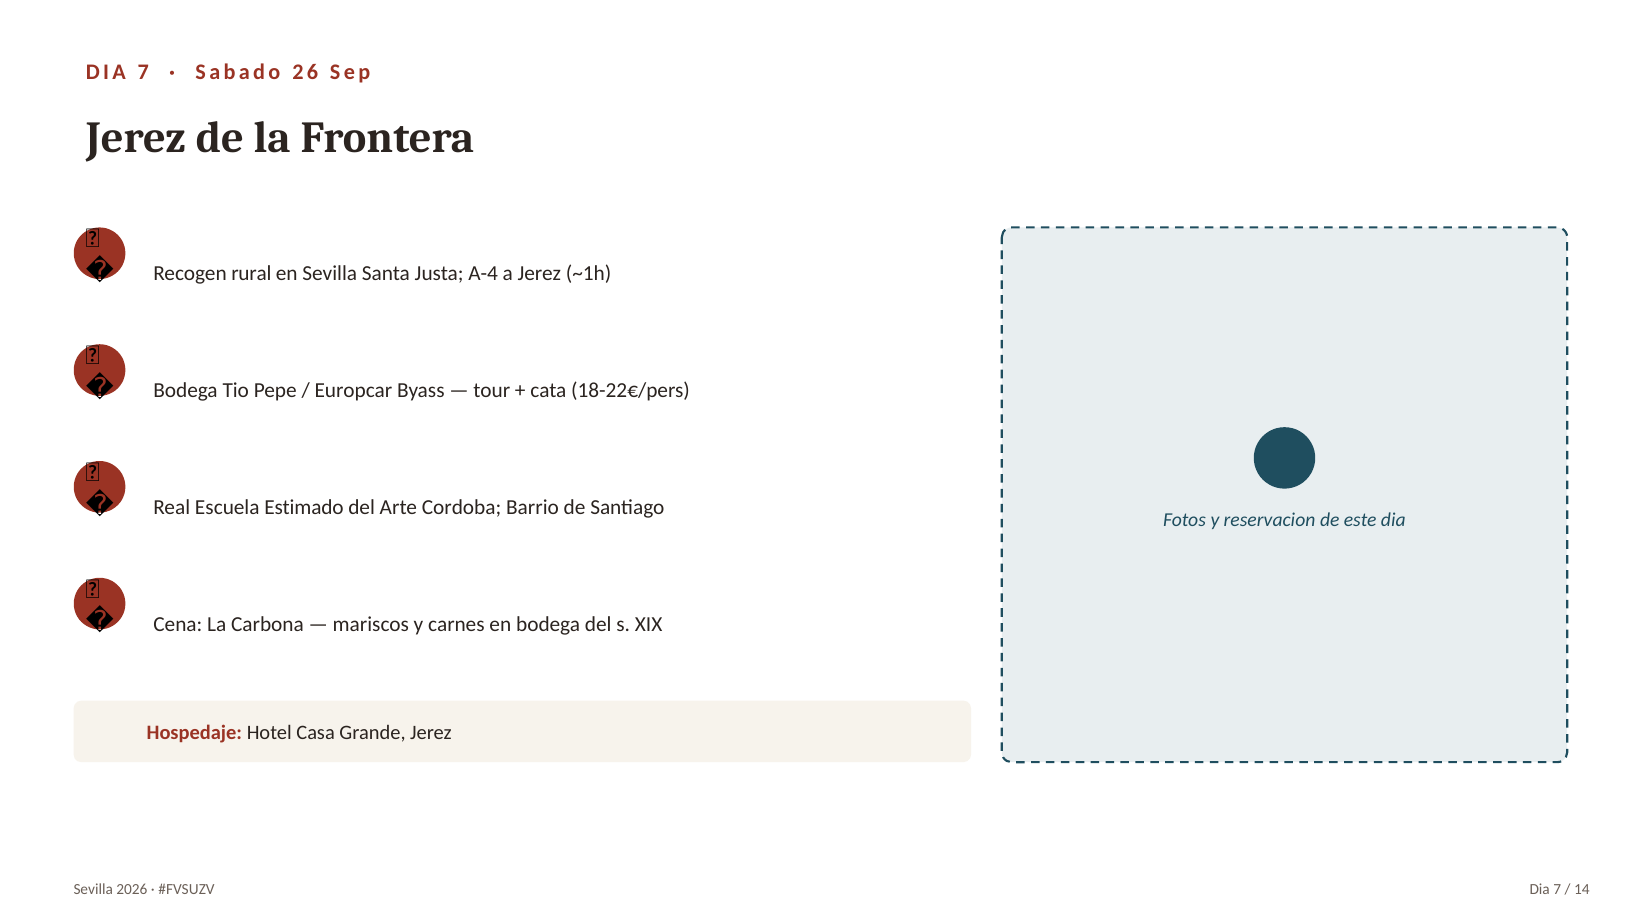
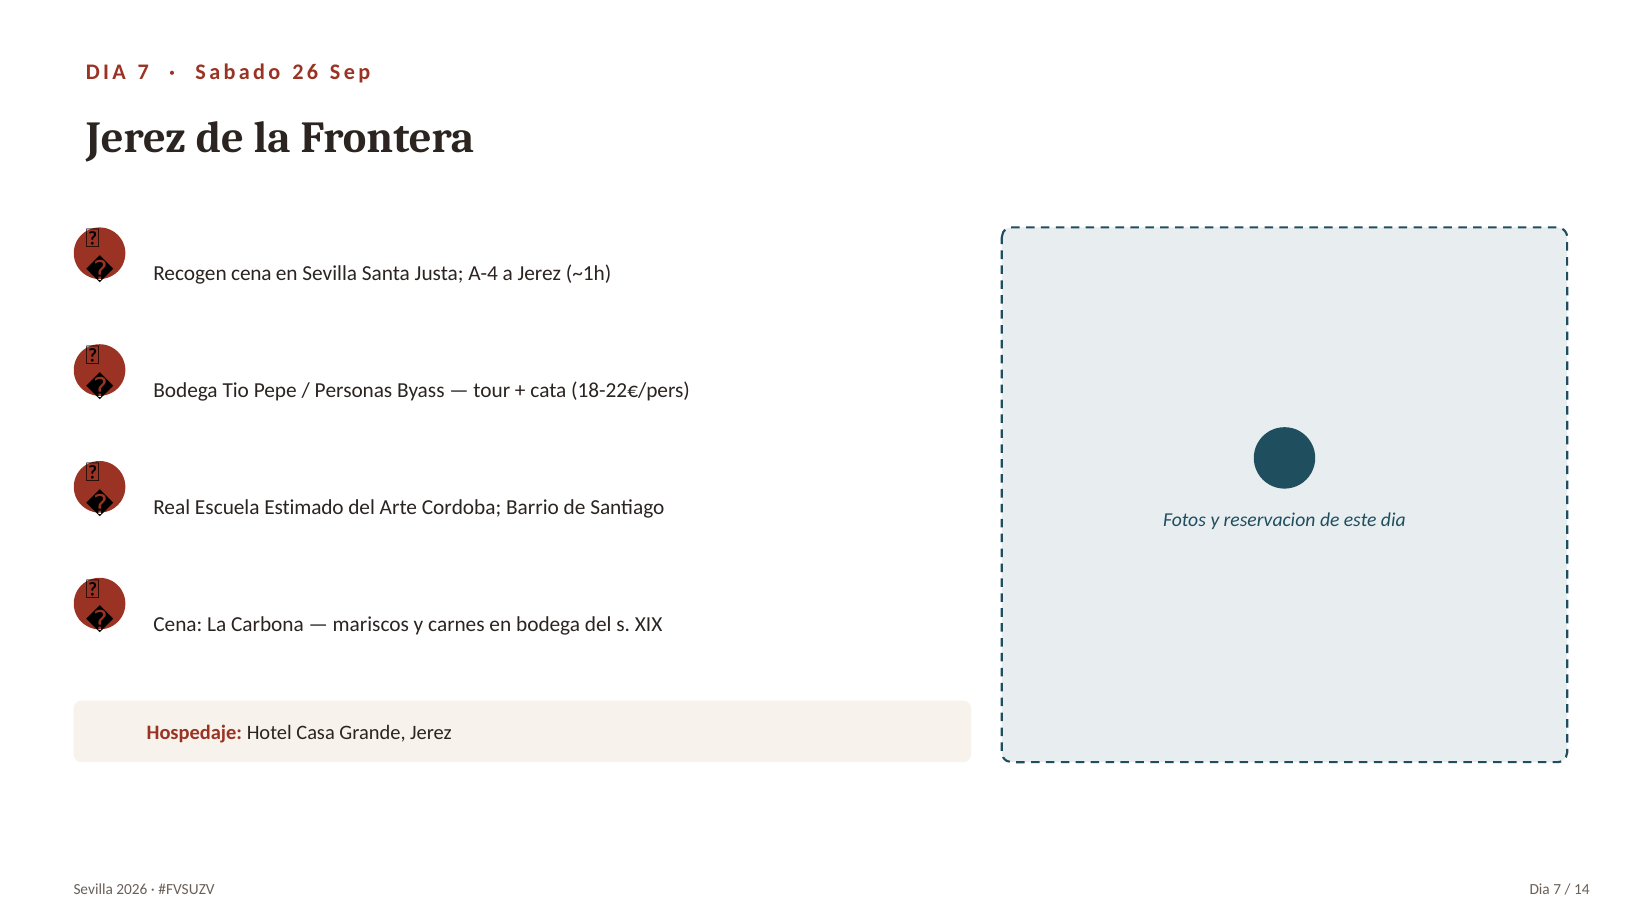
Recogen rural: rural -> cena
Europcar: Europcar -> Personas
